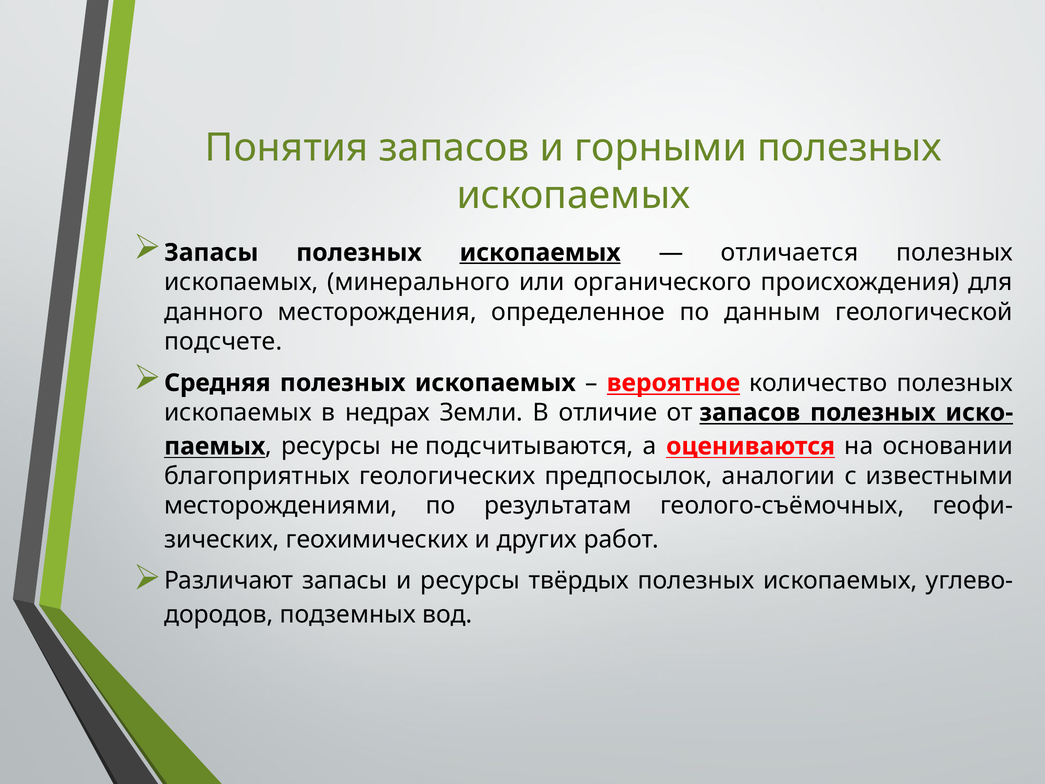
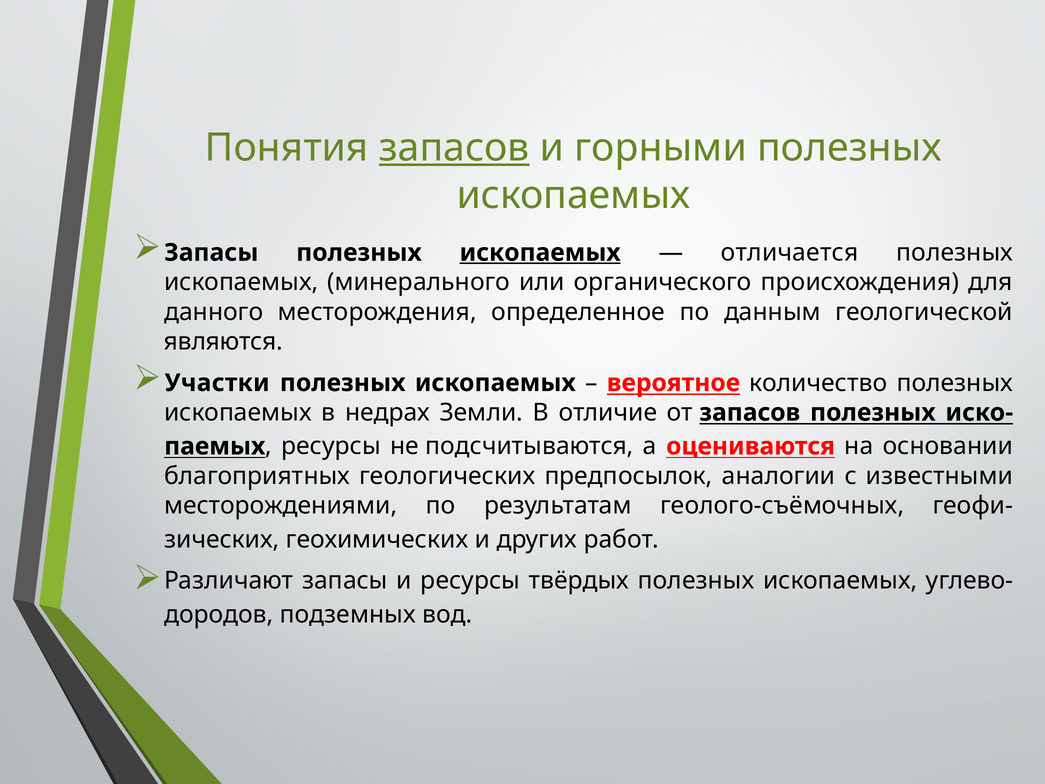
запасов underline: none -> present
подсчете: подсчете -> являются
Средняя: Средняя -> Участки
